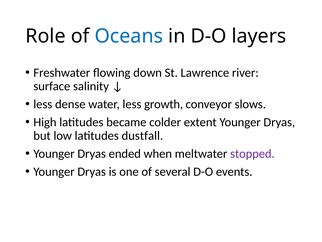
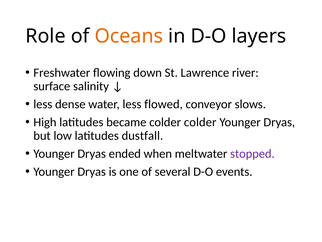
Oceans colour: blue -> orange
growth: growth -> flowed
colder extent: extent -> colder
